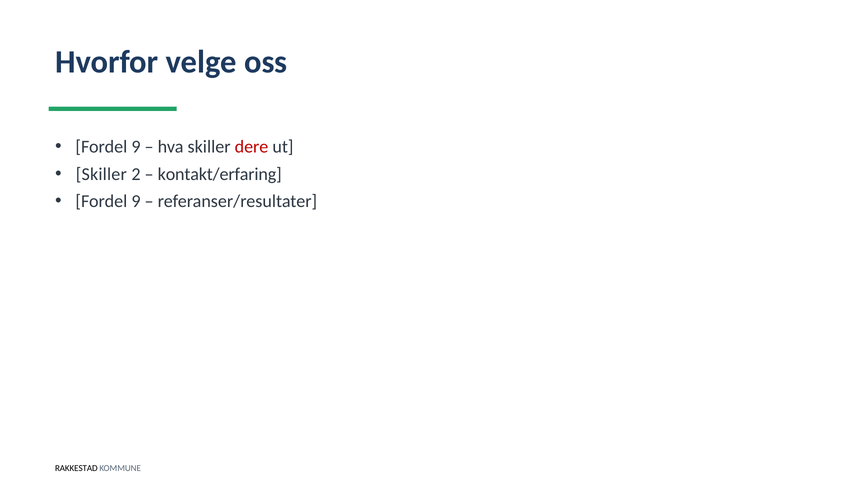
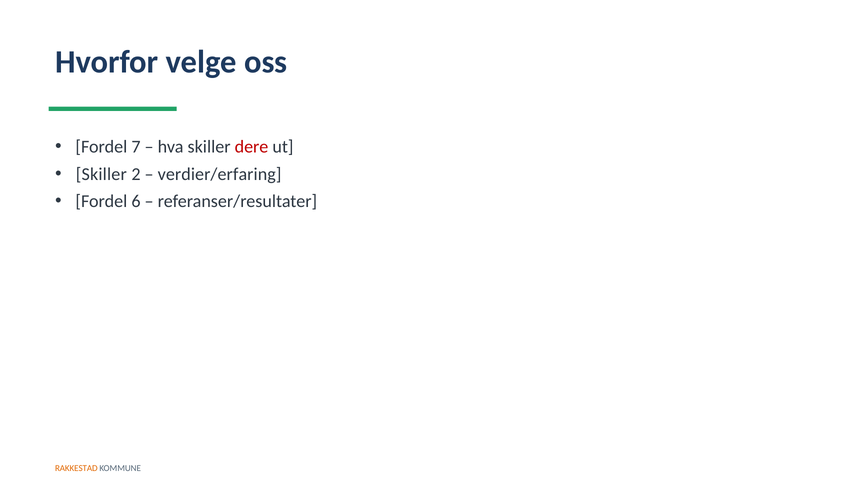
9 at (136, 147): 9 -> 7
kontakt/erfaring: kontakt/erfaring -> verdier/erfaring
9 at (136, 201): 9 -> 6
RAKKESTAD colour: black -> orange
